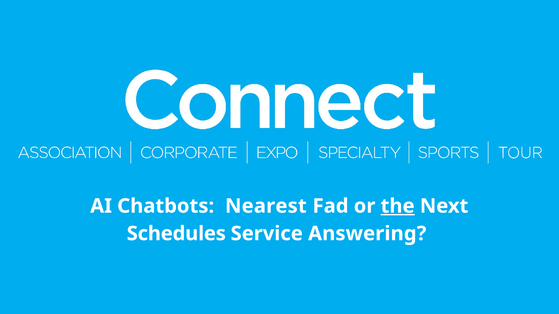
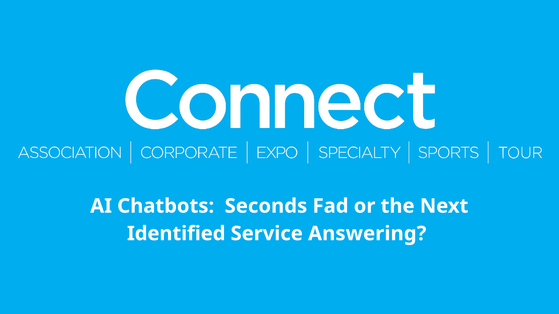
Nearest: Nearest -> Seconds
the underline: present -> none
Schedules: Schedules -> Identified
